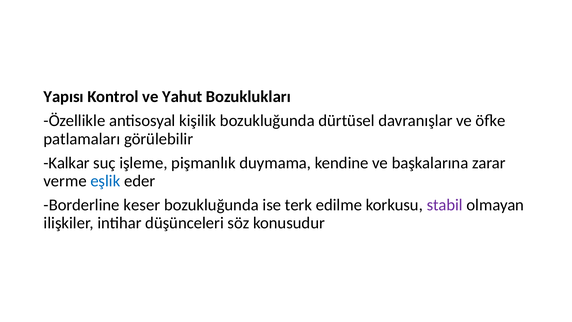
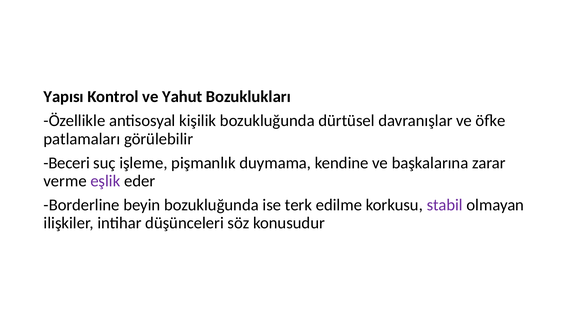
Kalkar: Kalkar -> Beceri
eşlik colour: blue -> purple
keser: keser -> beyin
